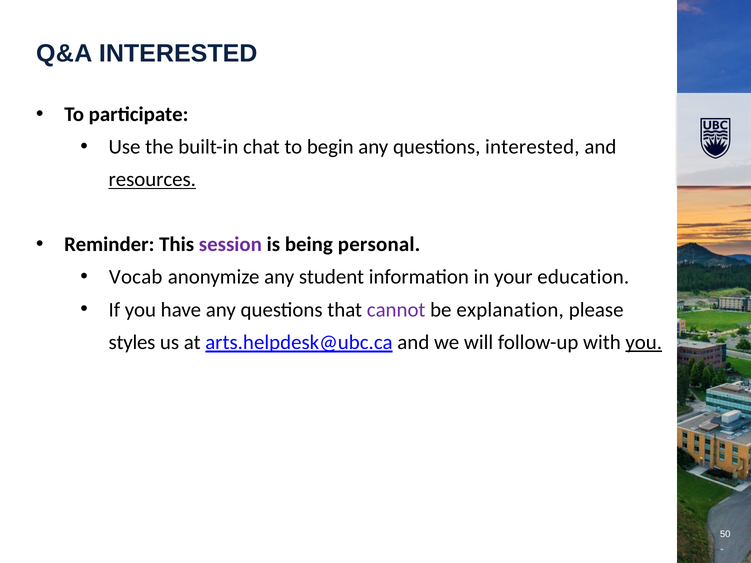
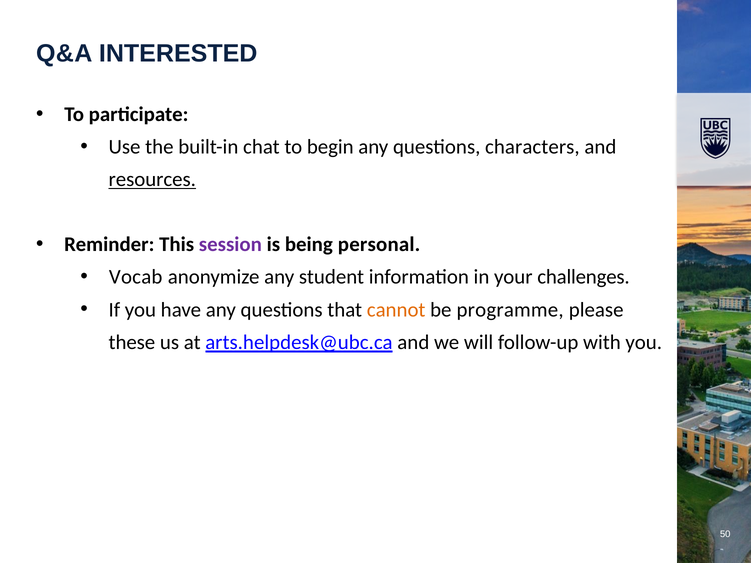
questions interested: interested -> characters
education: education -> challenges
cannot colour: purple -> orange
explanation: explanation -> programme
styles: styles -> these
you at (644, 342) underline: present -> none
